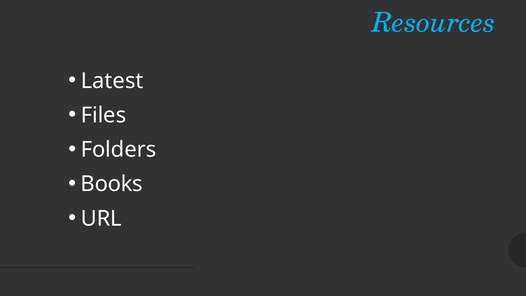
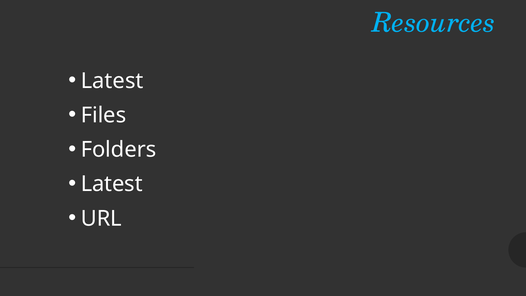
Books at (112, 184): Books -> Latest
